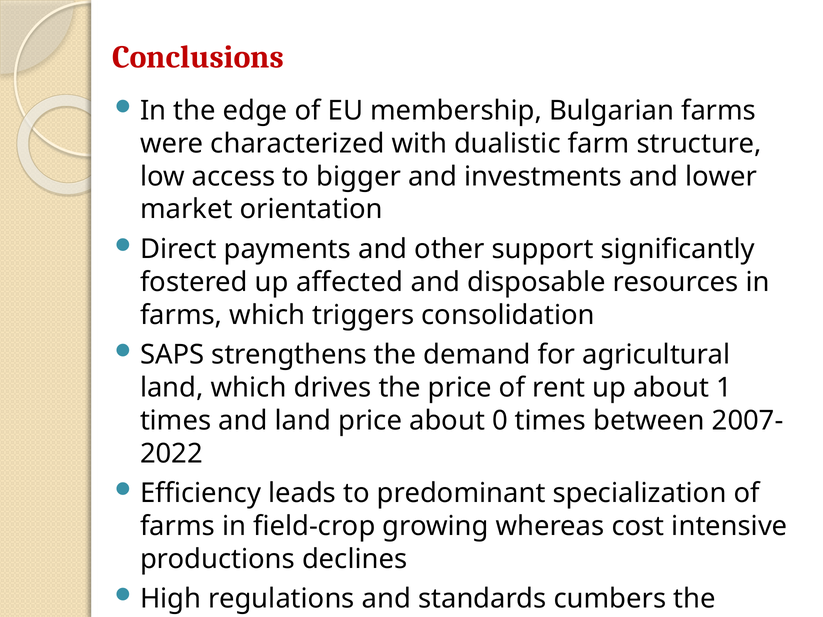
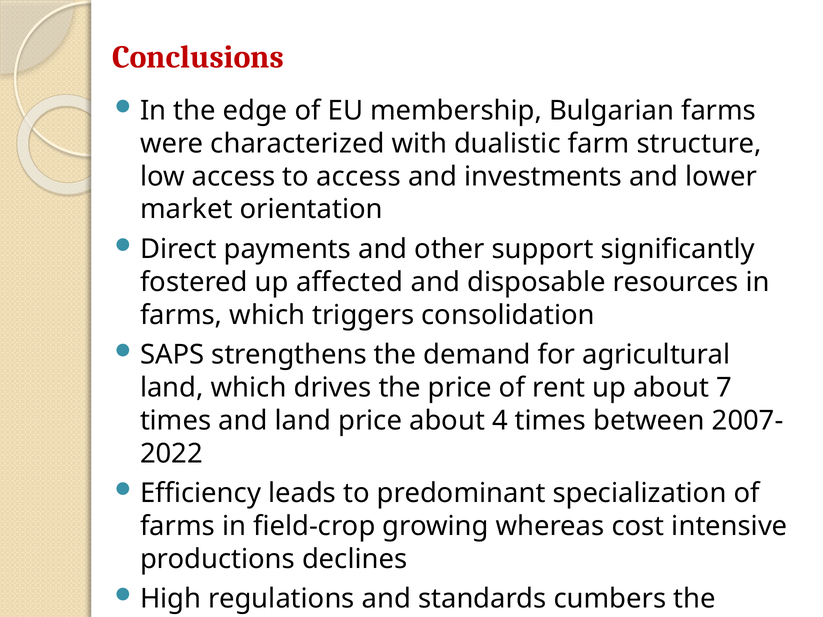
to bigger: bigger -> access
1: 1 -> 7
0: 0 -> 4
